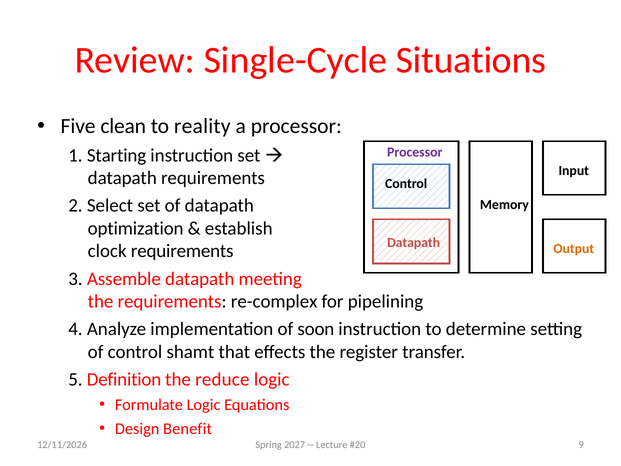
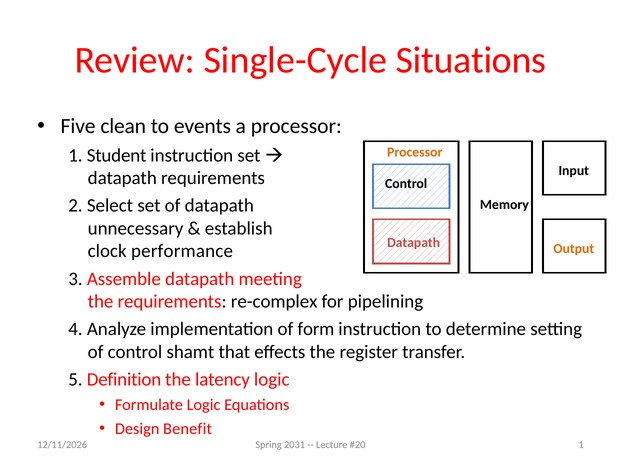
reality: reality -> events
Processor at (415, 152) colour: purple -> orange
Starting: Starting -> Student
optimization: optimization -> unnecessary
clock requirements: requirements -> performance
soon: soon -> form
reduce: reduce -> latency
2027: 2027 -> 2031
9 at (581, 445): 9 -> 1
